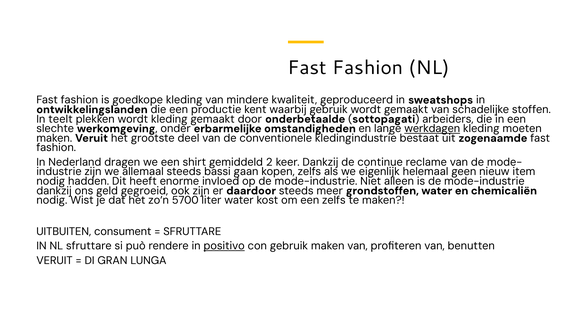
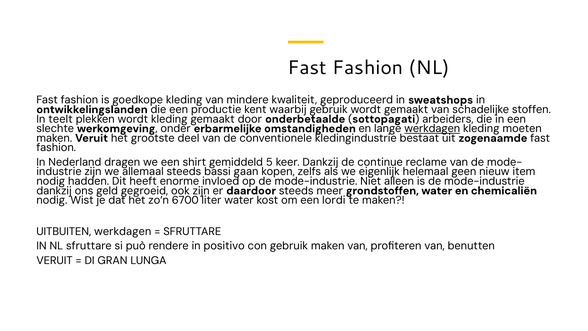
2: 2 -> 5
5700: 5700 -> 6700
een zelfs: zelfs -> lordi
UITBUITEN consument: consument -> werkdagen
positivo underline: present -> none
